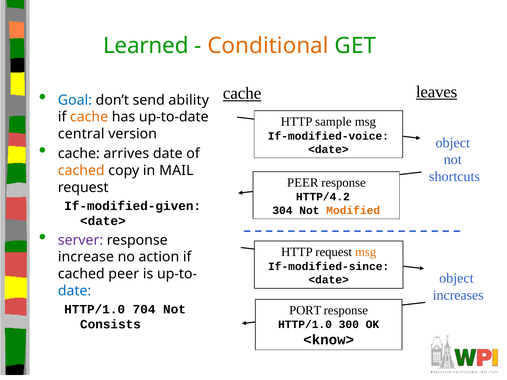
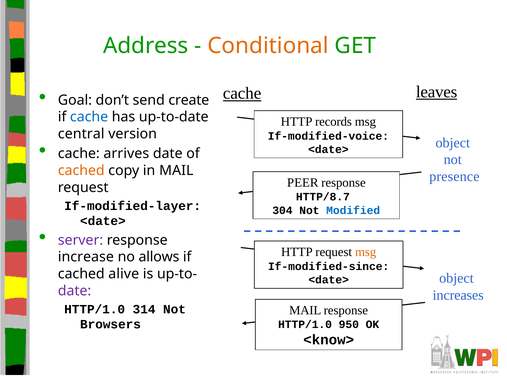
Learned: Learned -> Address
Goal colour: blue -> black
ability: ability -> create
cache at (89, 117) colour: orange -> blue
sample: sample -> records
shortcuts: shortcuts -> presence
HTTP/4.2: HTTP/4.2 -> HTTP/8.7
If-modified-given: If-modified-given -> If-modified-layer
Modified colour: orange -> blue
action: action -> allows
cached peer: peer -> alive
date at (75, 291) colour: blue -> purple
704: 704 -> 314
PORT at (305, 310): PORT -> MAIL
Consists: Consists -> Browsers
300: 300 -> 950
